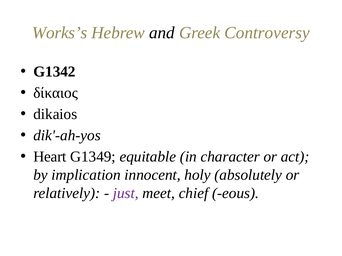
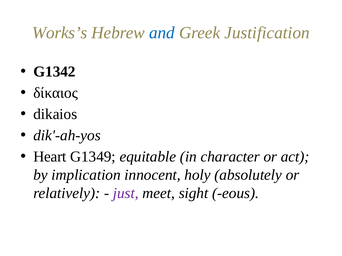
and colour: black -> blue
Controversy: Controversy -> Justification
chief: chief -> sight
